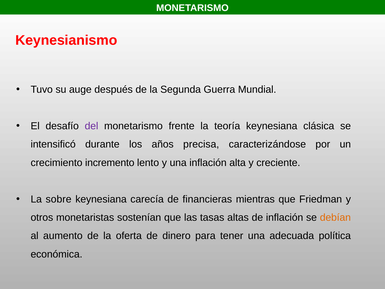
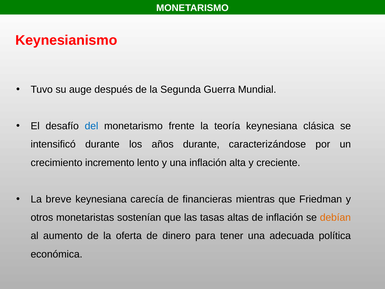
del colour: purple -> blue
años precisa: precisa -> durante
sobre: sobre -> breve
